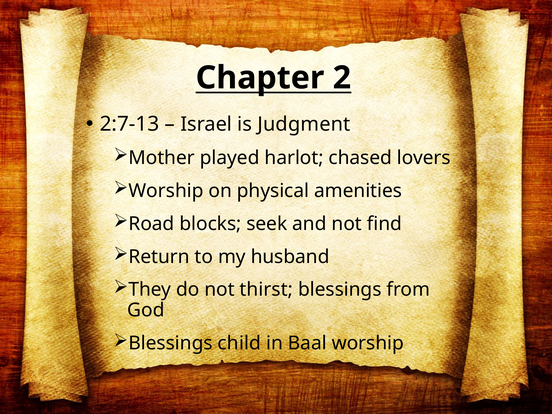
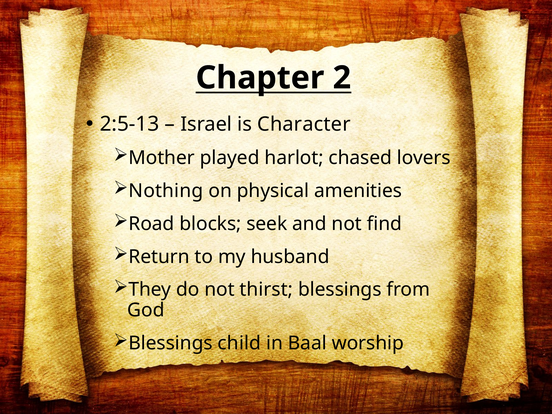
2:7-13: 2:7-13 -> 2:5-13
Judgment: Judgment -> Character
Worship at (166, 191): Worship -> Nothing
